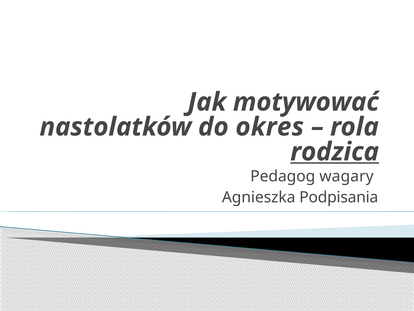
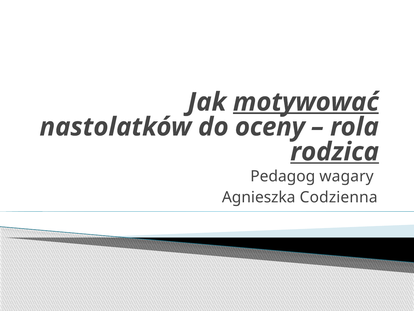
motywować underline: none -> present
okres: okres -> oceny
Podpisania: Podpisania -> Codzienna
